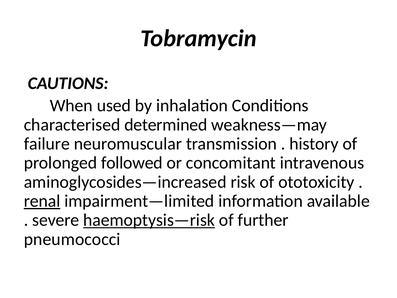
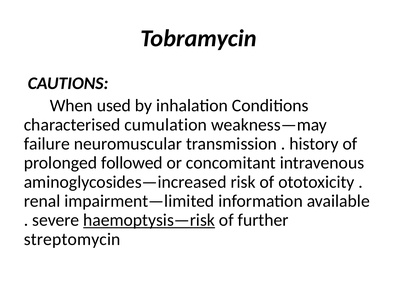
determined: determined -> cumulation
renal underline: present -> none
pneumococci: pneumococci -> streptomycin
